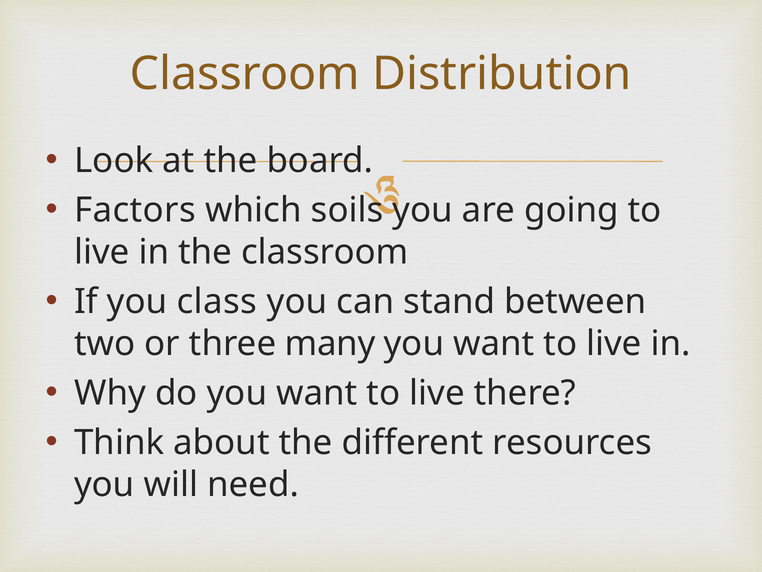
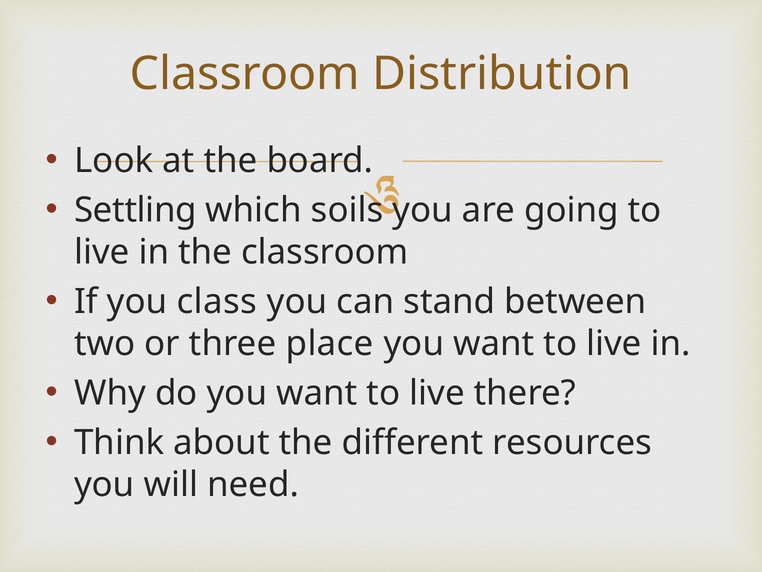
Factors: Factors -> Settling
many: many -> place
